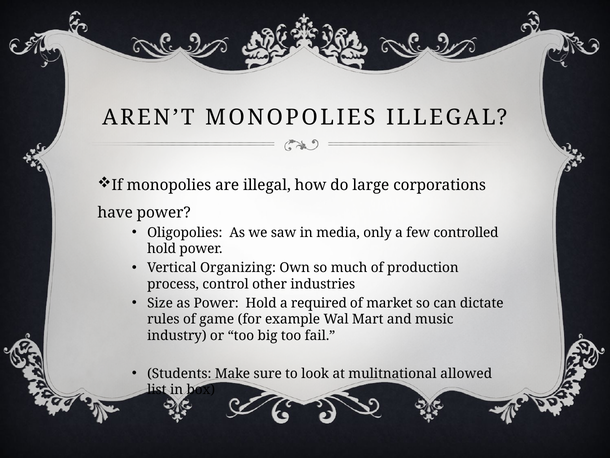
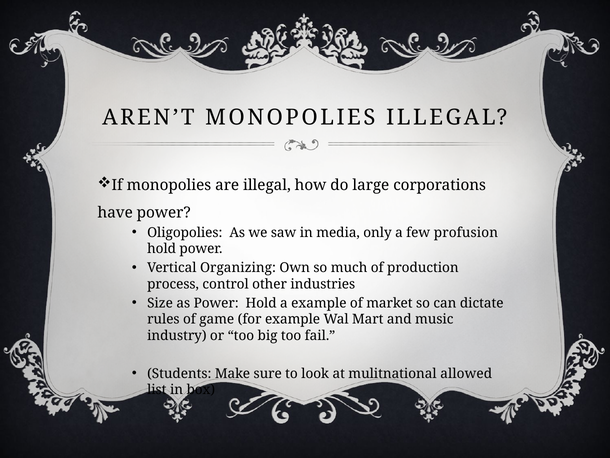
controlled: controlled -> profusion
a required: required -> example
